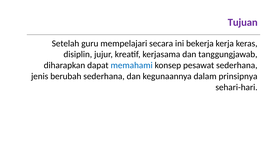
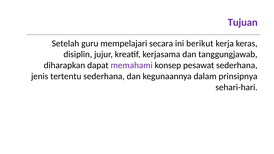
bekerja: bekerja -> berikut
memahami colour: blue -> purple
berubah: berubah -> tertentu
